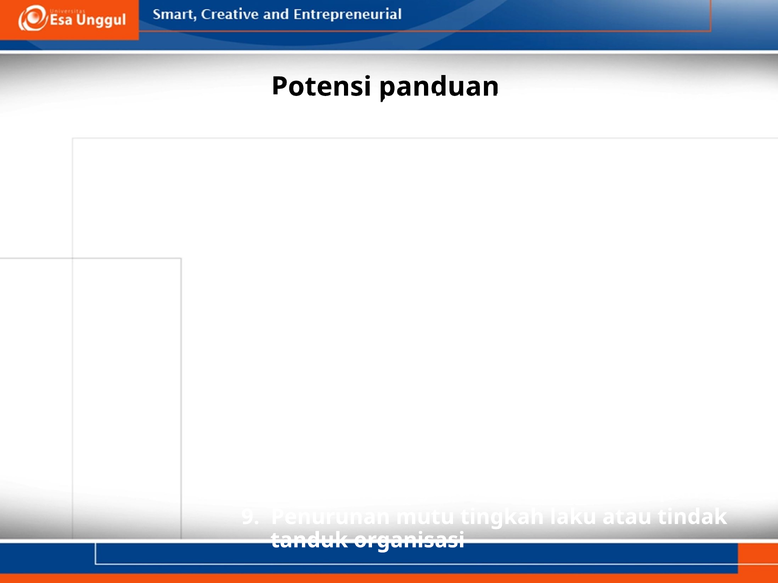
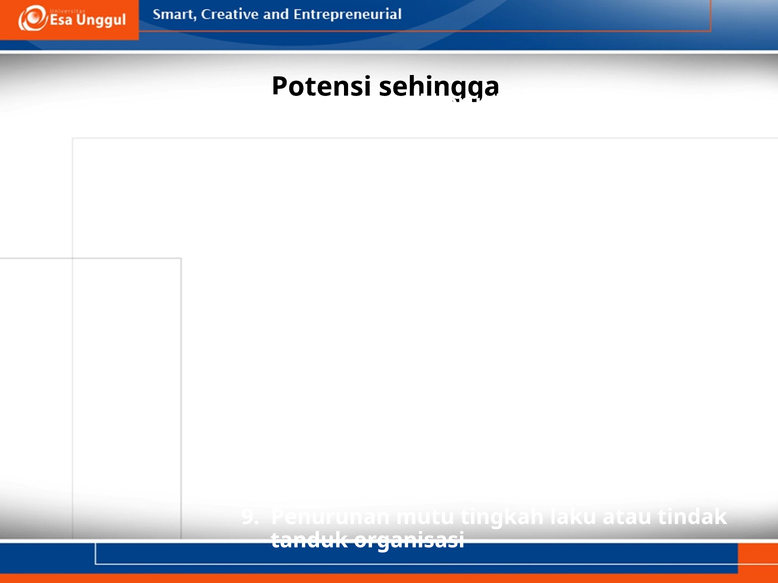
panduan: panduan -> sehingga
